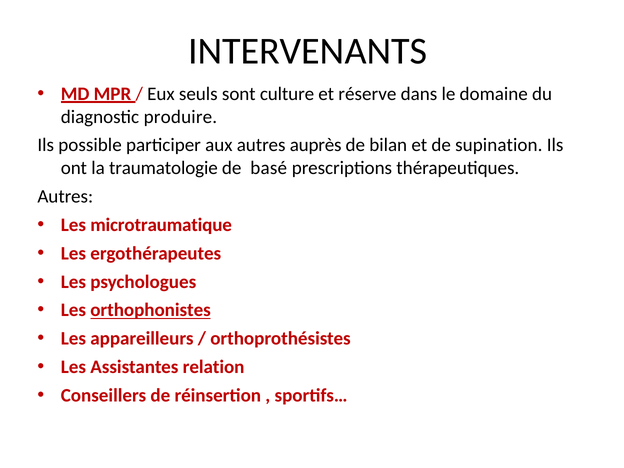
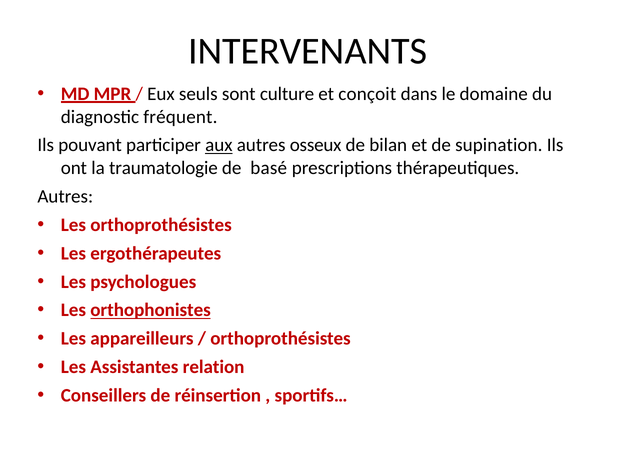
réserve: réserve -> conçoit
produire: produire -> fréquent
possible: possible -> pouvant
aux underline: none -> present
auprès: auprès -> osseux
Les microtraumatique: microtraumatique -> orthoprothésistes
